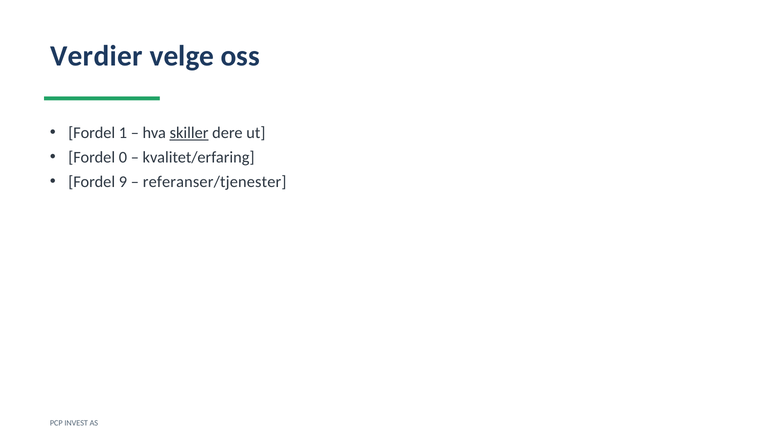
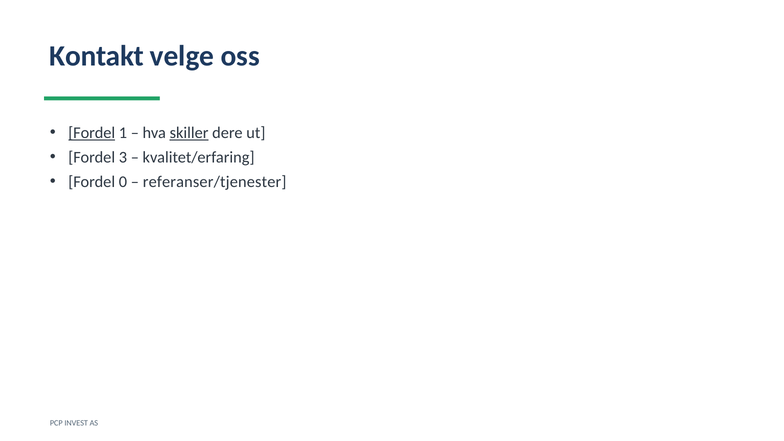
Verdier: Verdier -> Kontakt
Fordel at (92, 133) underline: none -> present
0: 0 -> 3
9: 9 -> 0
